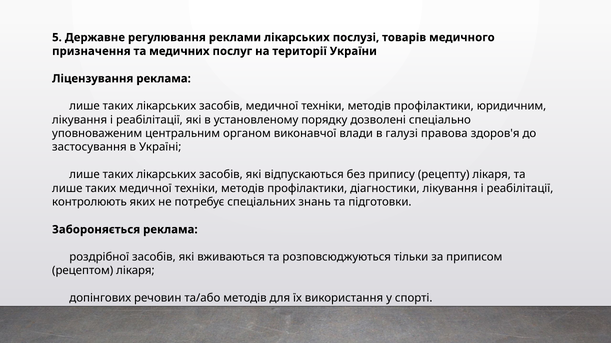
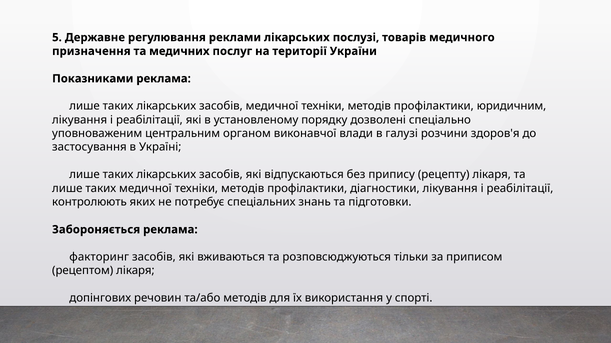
Ліцензування: Ліцензування -> Показниками
правова: правова -> розчини
роздрібної: роздрібної -> факторинг
